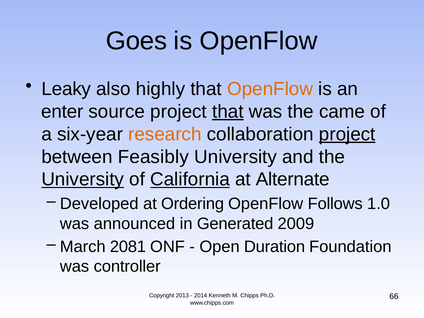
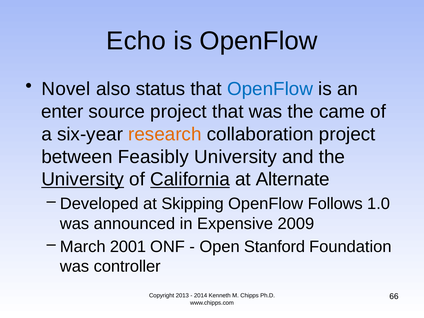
Goes: Goes -> Echo
Leaky: Leaky -> Novel
highly: highly -> status
OpenFlow at (270, 89) colour: orange -> blue
that at (228, 112) underline: present -> none
project at (347, 134) underline: present -> none
Ordering: Ordering -> Skipping
Generated: Generated -> Expensive
2081: 2081 -> 2001
Duration: Duration -> Stanford
